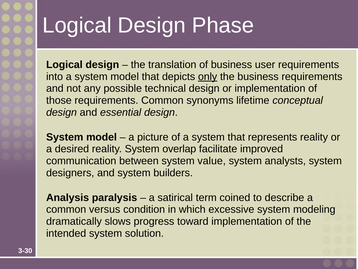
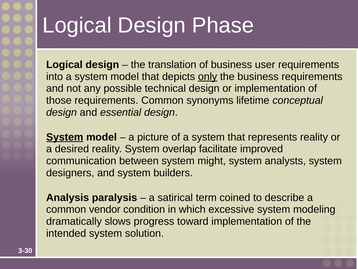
System at (65, 137) underline: none -> present
value: value -> might
versus: versus -> vendor
